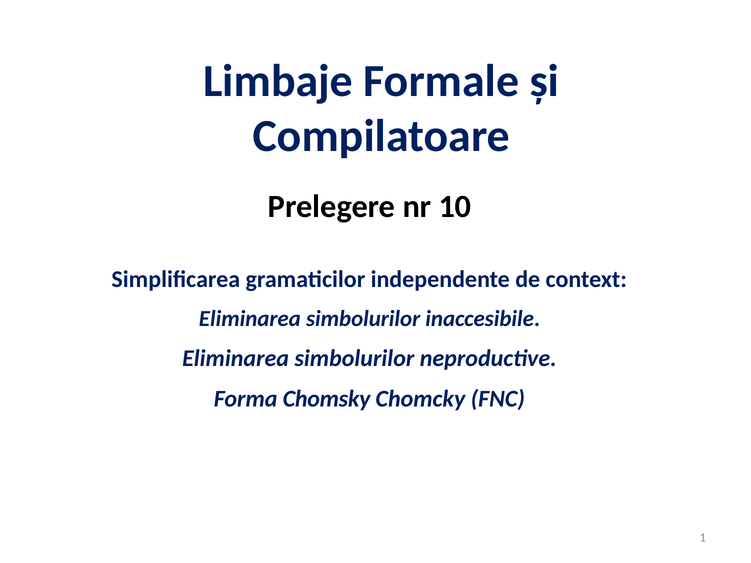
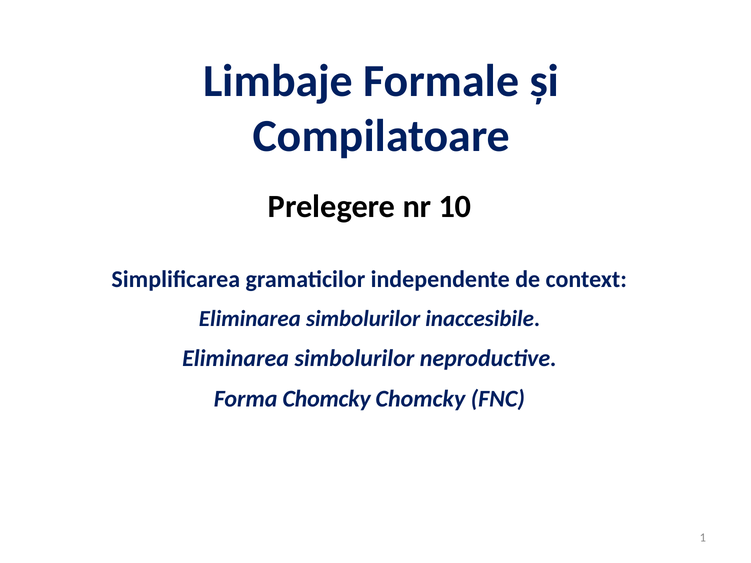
Forma Chomsky: Chomsky -> Chomcky
